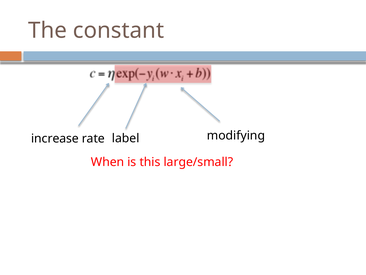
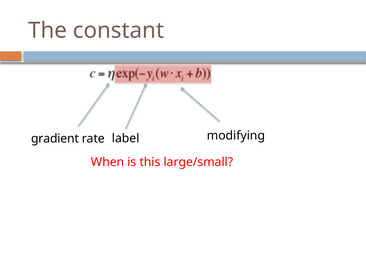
increase: increase -> gradient
